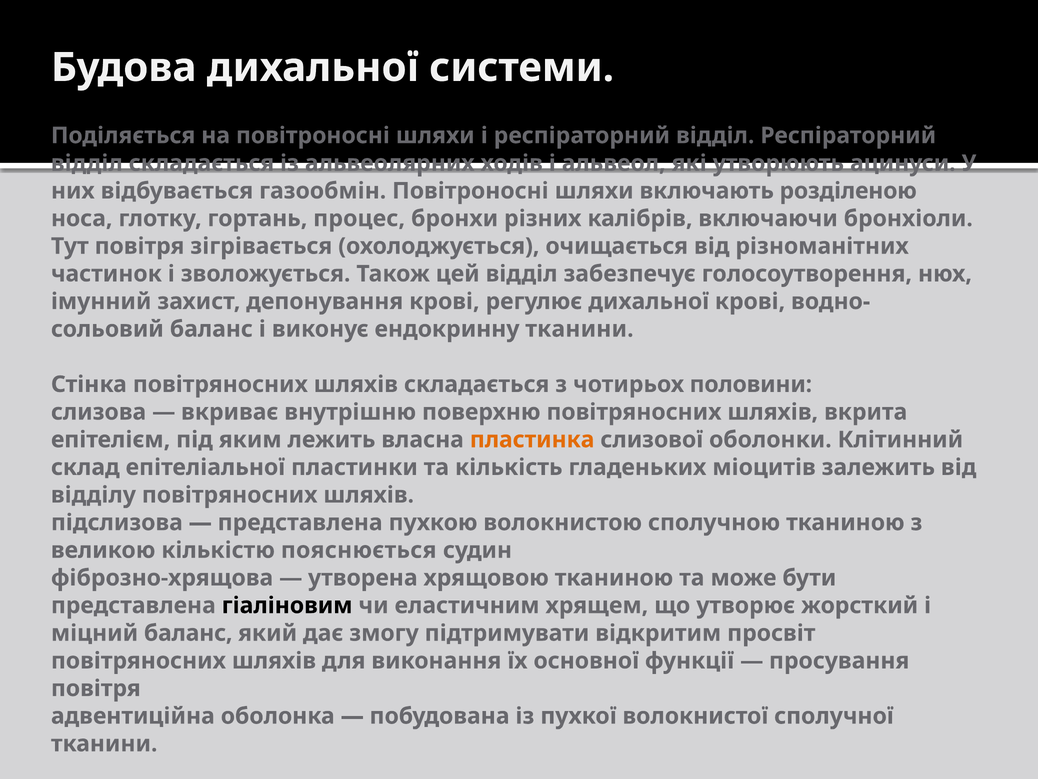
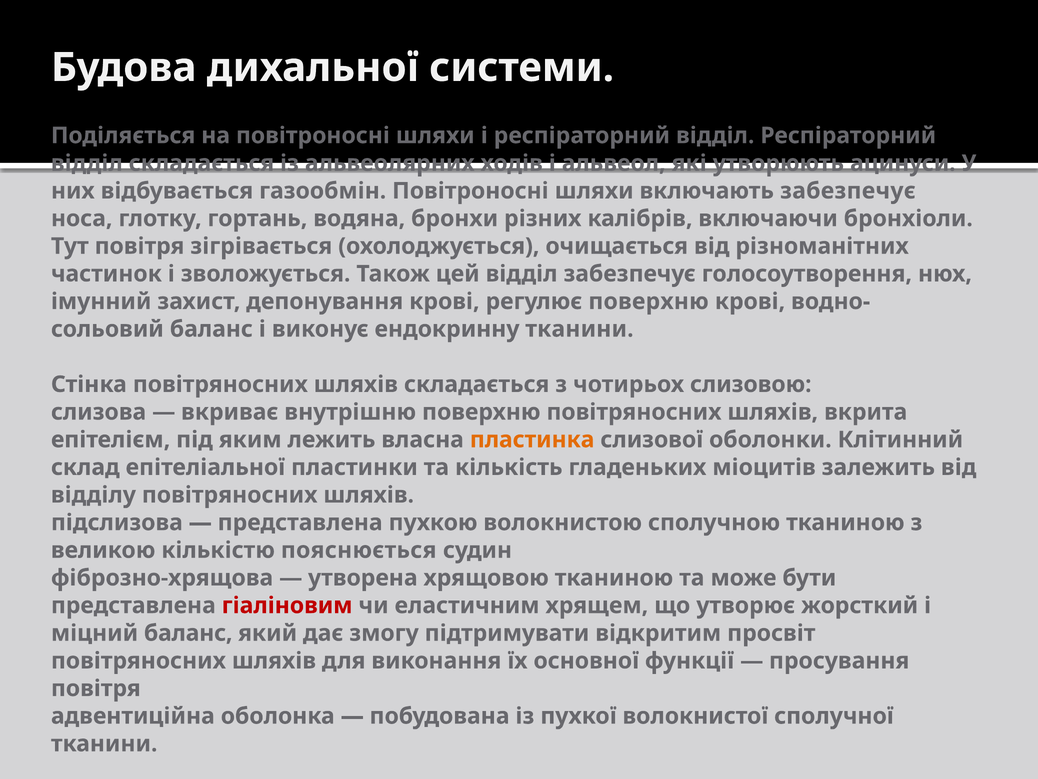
включають розділеною: розділеною -> забезпечує
процес: процес -> водяна
регулює дихальної: дихальної -> поверхню
половини: половини -> слизовою
гіаліновим colour: black -> red
